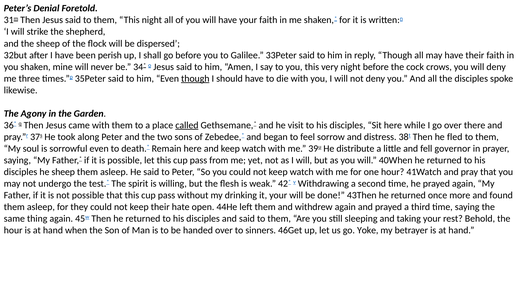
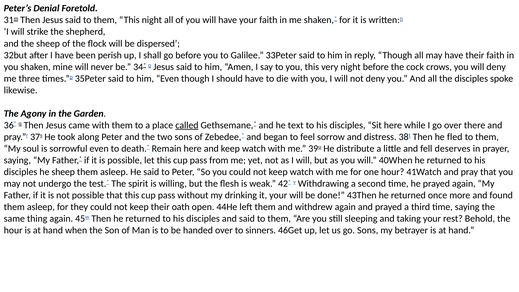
though at (195, 78) underline: present -> none
visit: visit -> text
governor: governor -> deserves
hate: hate -> oath
go Yoke: Yoke -> Sons
